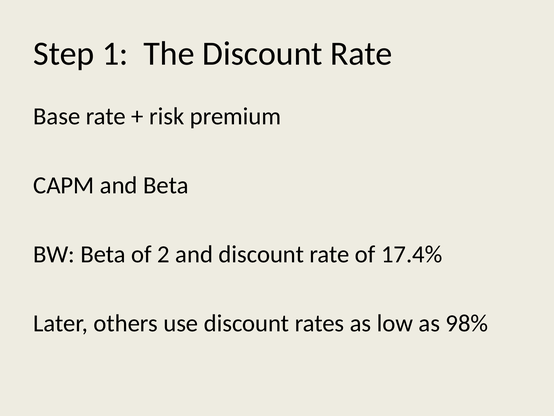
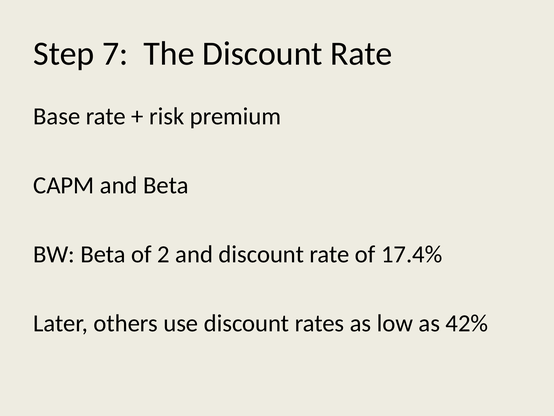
1: 1 -> 7
98%: 98% -> 42%
